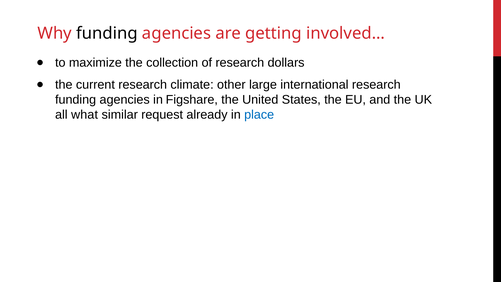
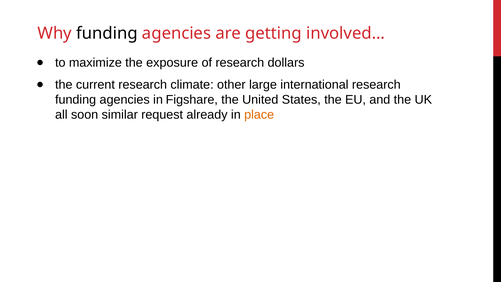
collection: collection -> exposure
what: what -> soon
place colour: blue -> orange
